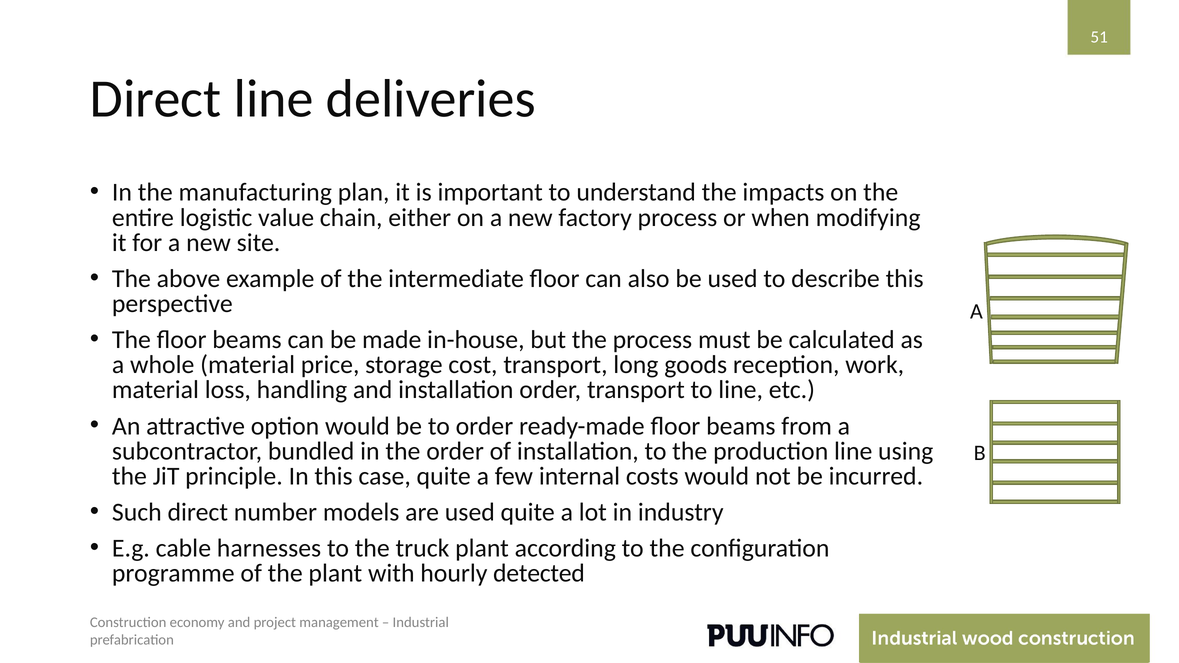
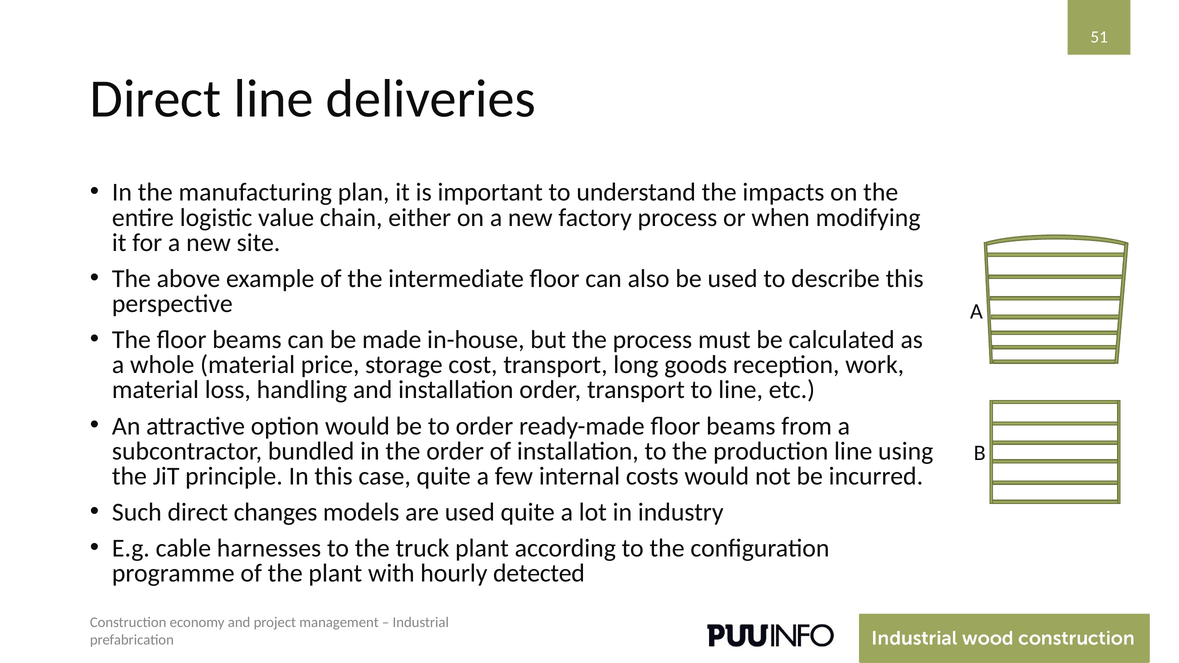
number: number -> changes
